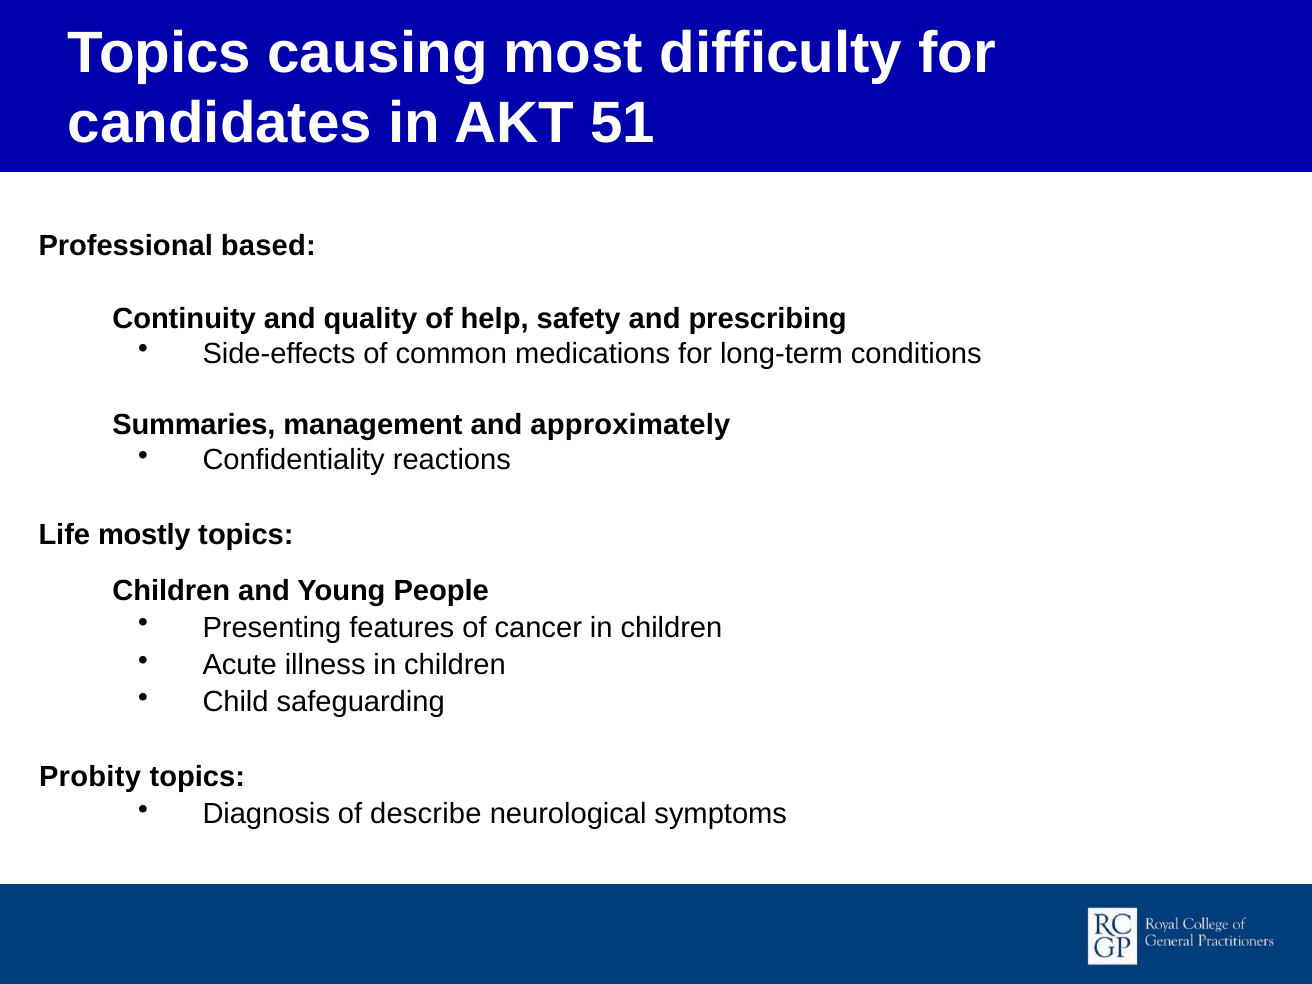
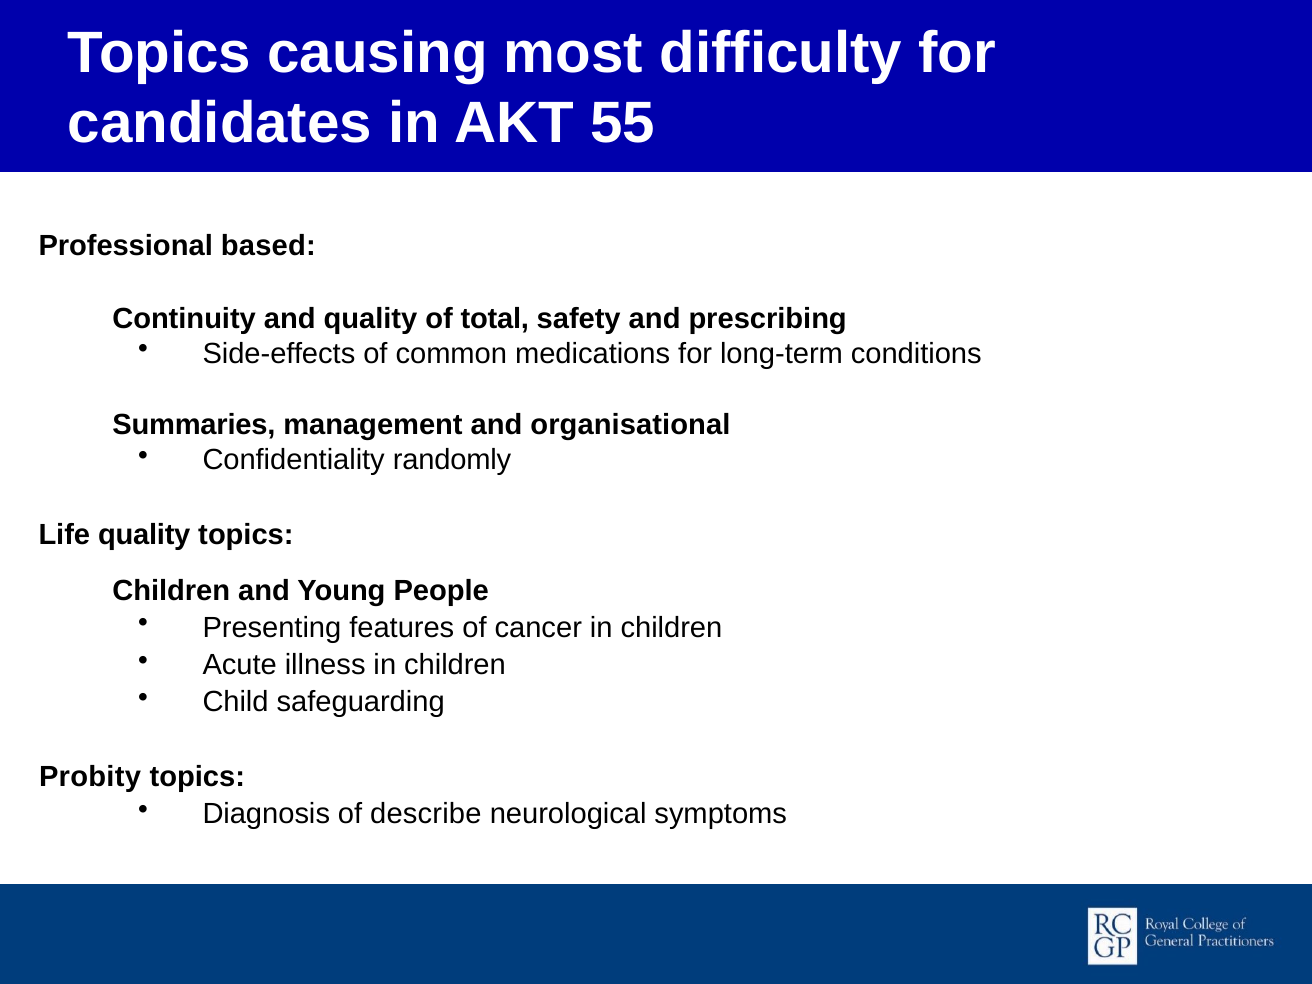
51: 51 -> 55
help: help -> total
approximately: approximately -> organisational
reactions: reactions -> randomly
Life mostly: mostly -> quality
